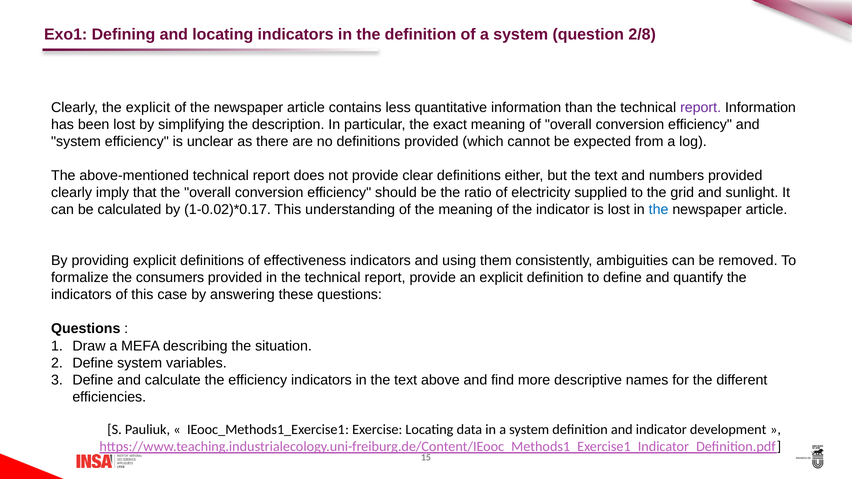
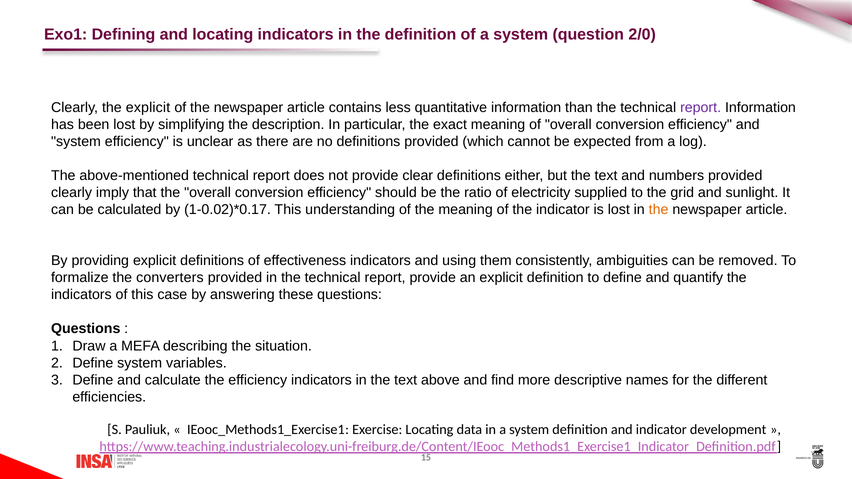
2/8: 2/8 -> 2/0
the at (659, 210) colour: blue -> orange
consumers: consumers -> converters
